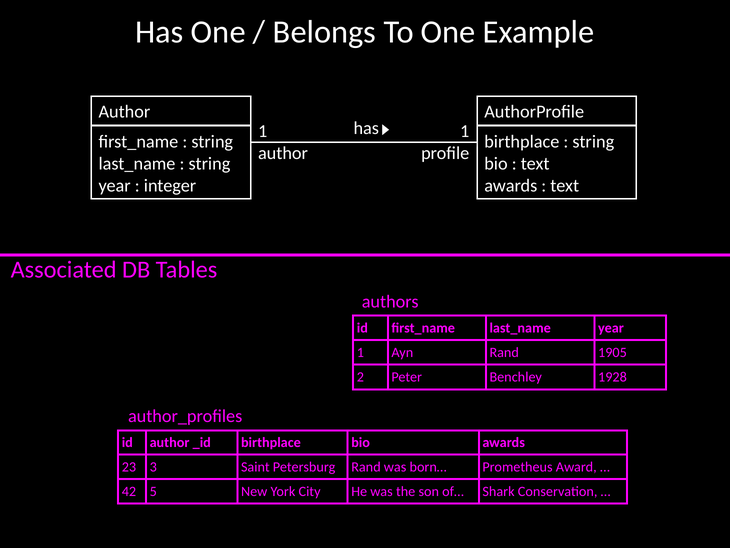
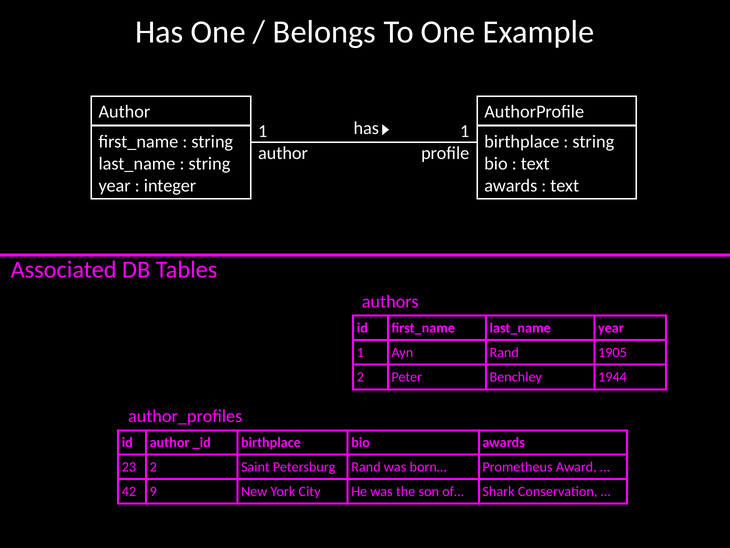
1928: 1928 -> 1944
23 3: 3 -> 2
5: 5 -> 9
